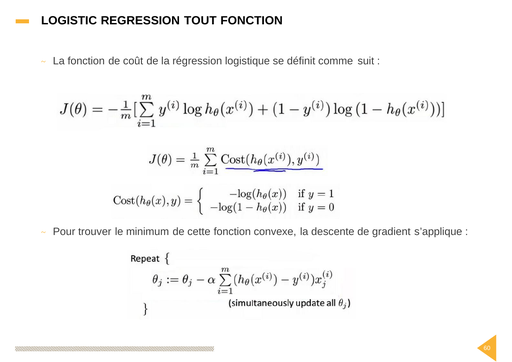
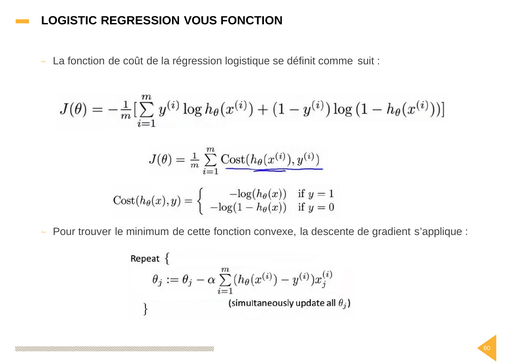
TOUT: TOUT -> VOUS
